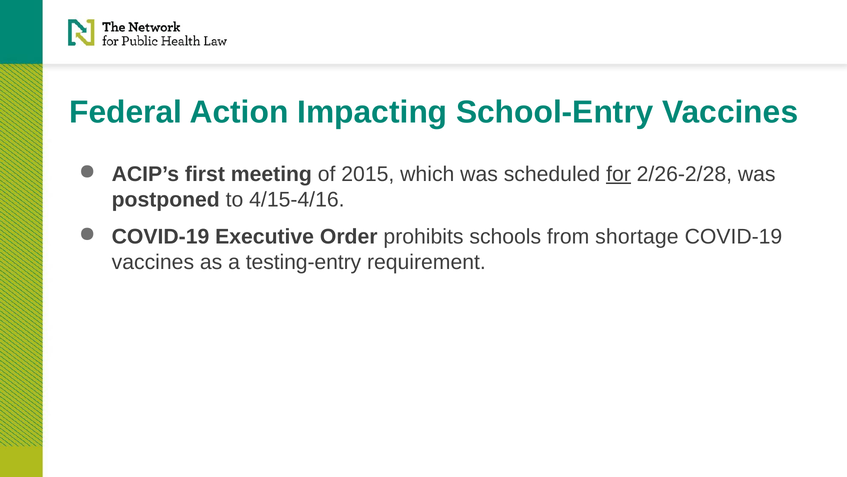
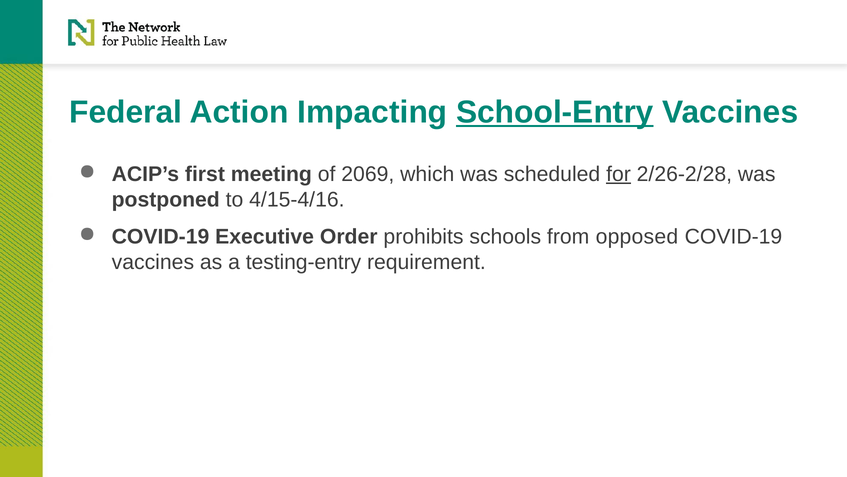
School-Entry underline: none -> present
2015: 2015 -> 2069
shortage: shortage -> opposed
